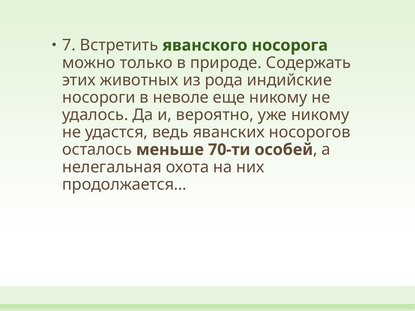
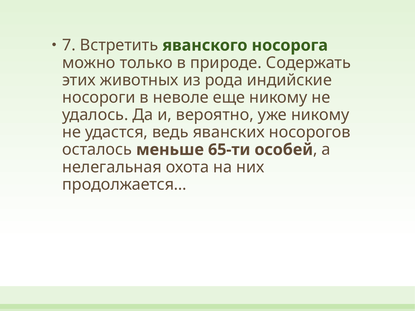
70-ти: 70-ти -> 65-ти
